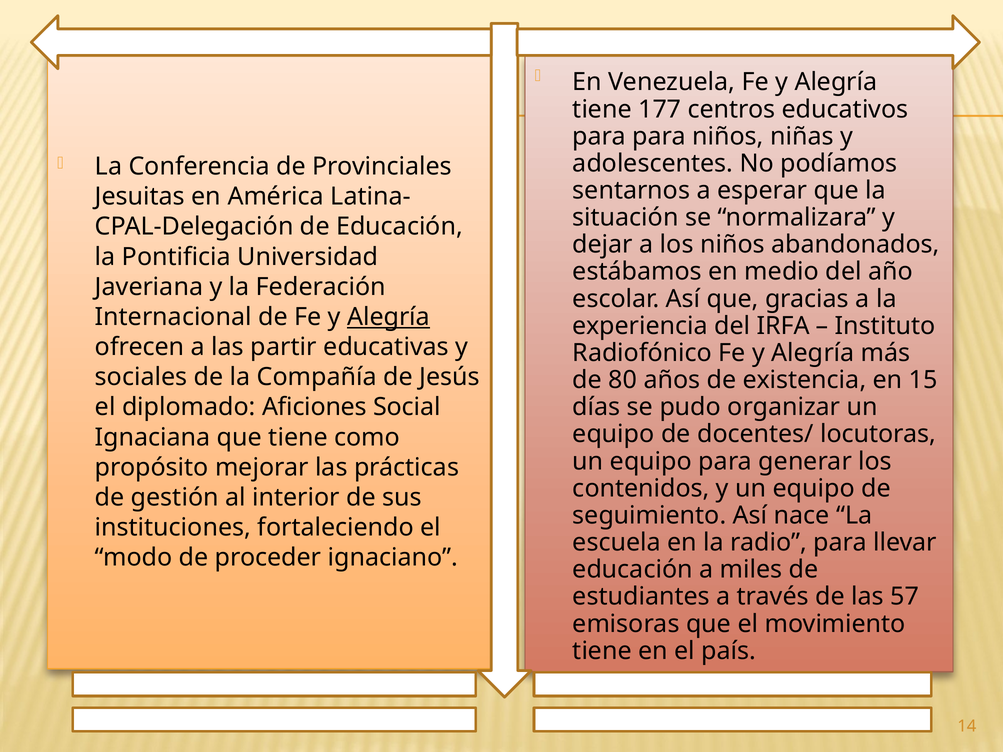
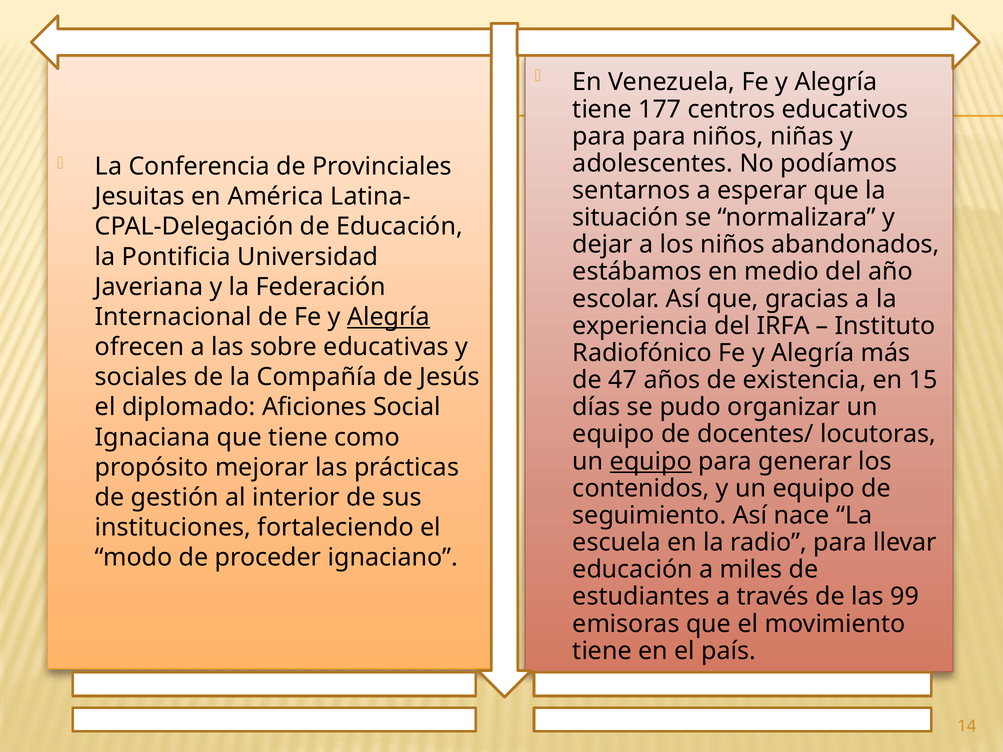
partir: partir -> sobre
80: 80 -> 47
equipo at (651, 461) underline: none -> present
57: 57 -> 99
